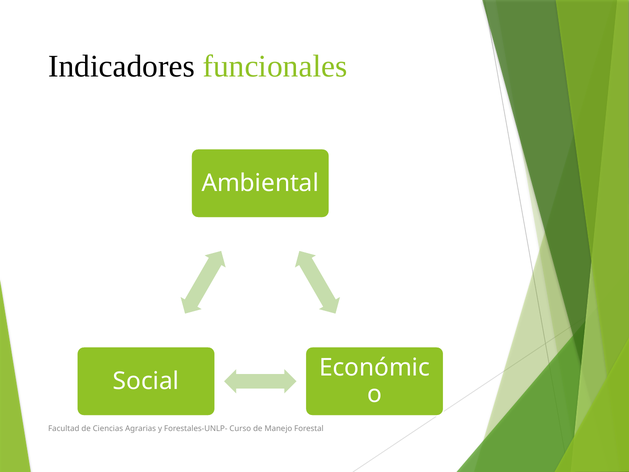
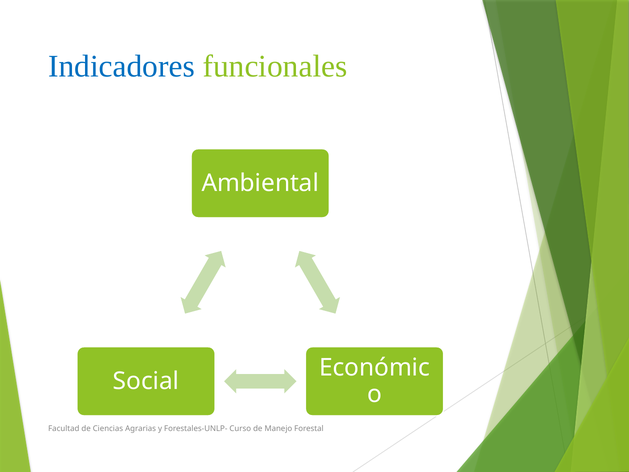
Indicadores colour: black -> blue
